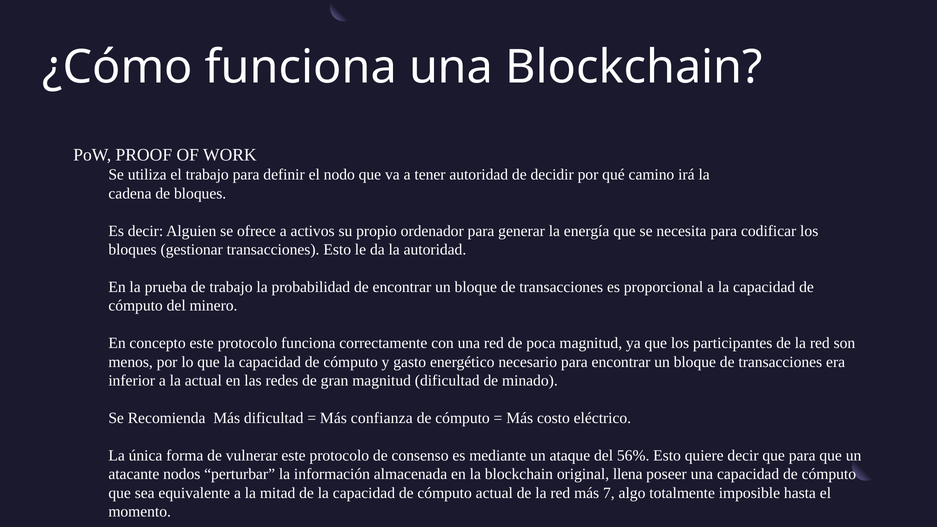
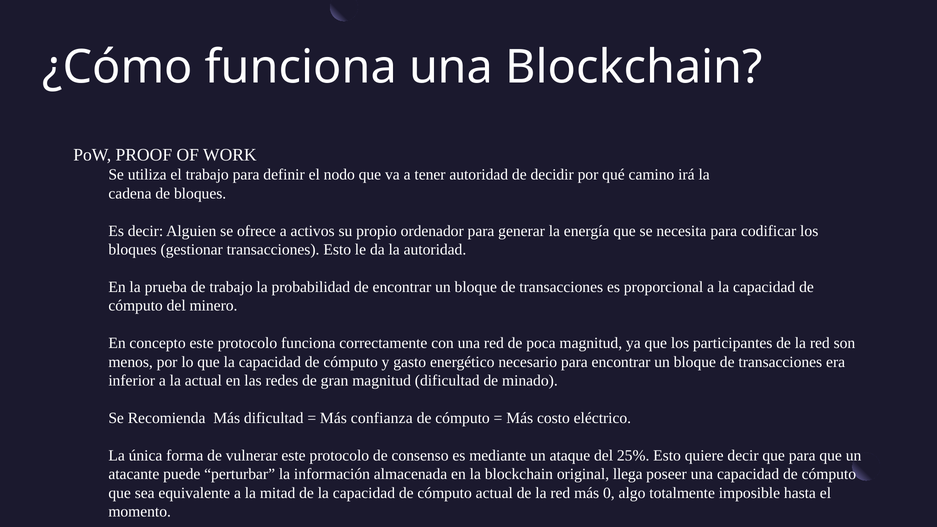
56%: 56% -> 25%
nodos: nodos -> puede
llena: llena -> llega
7: 7 -> 0
